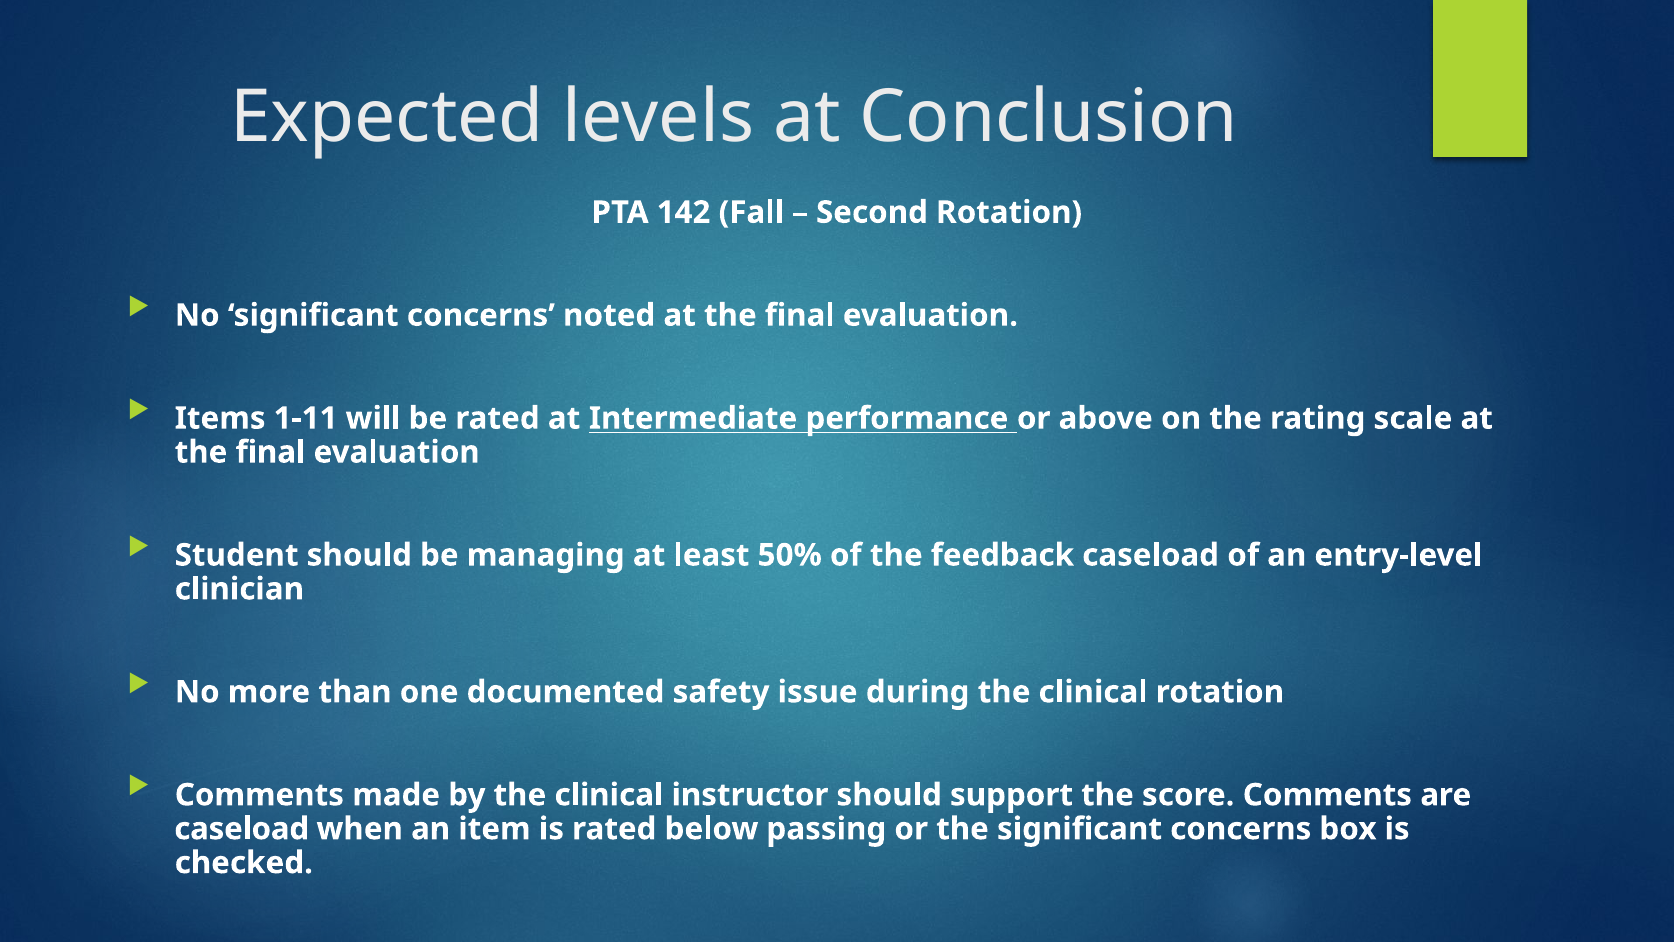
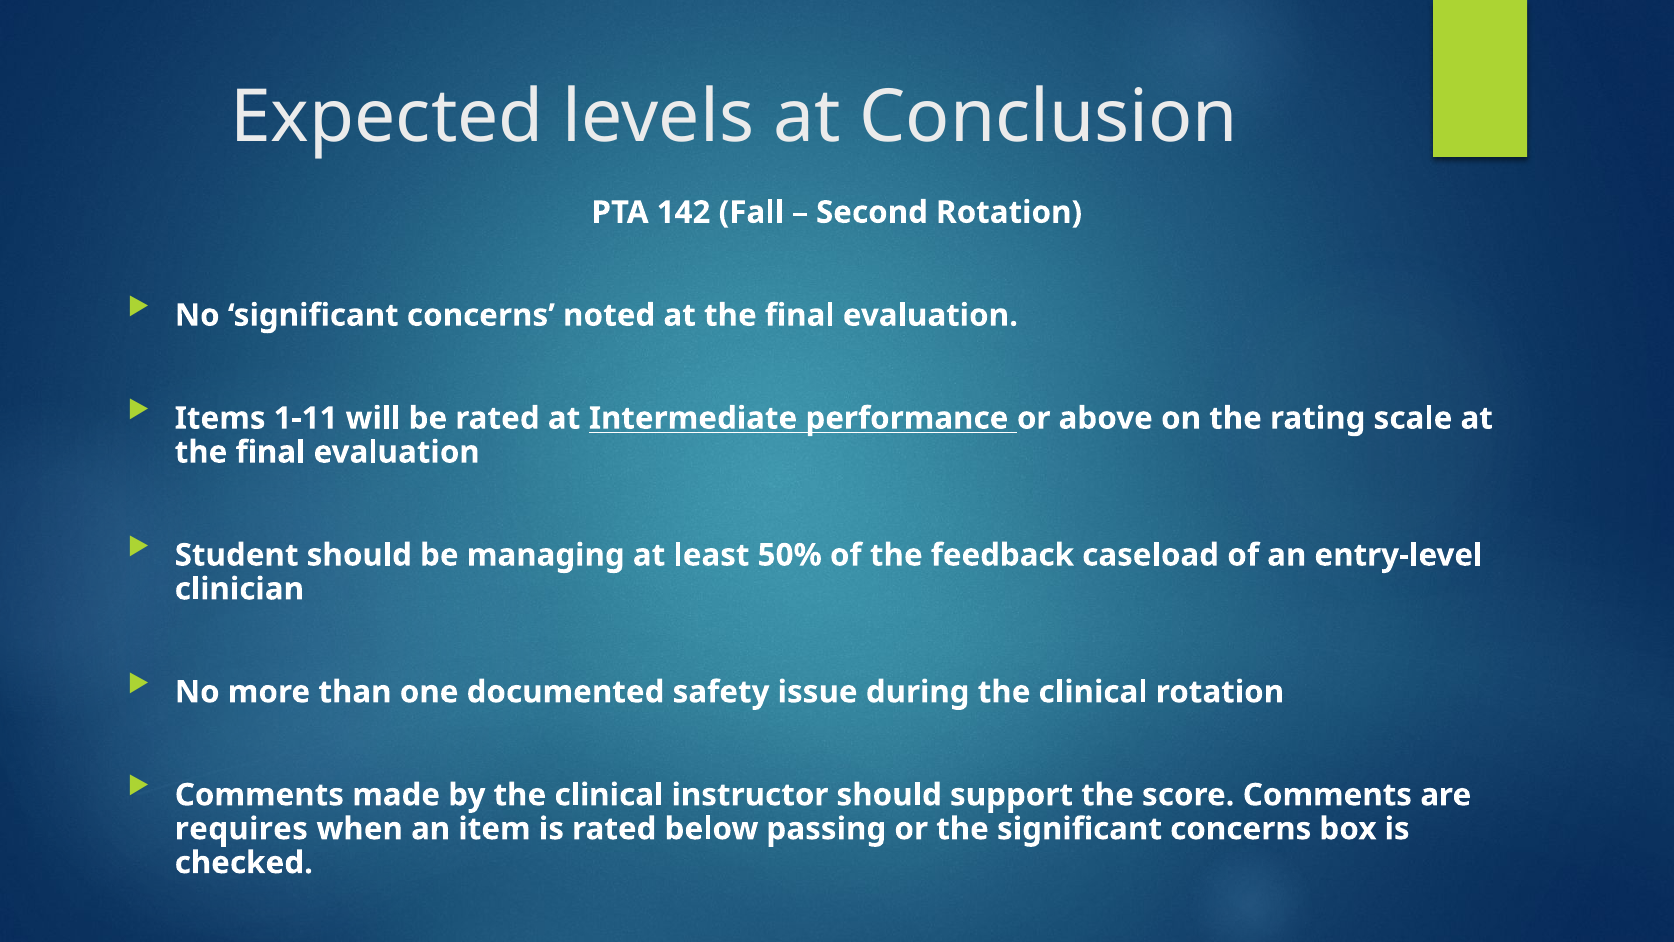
caseload at (242, 829): caseload -> requires
